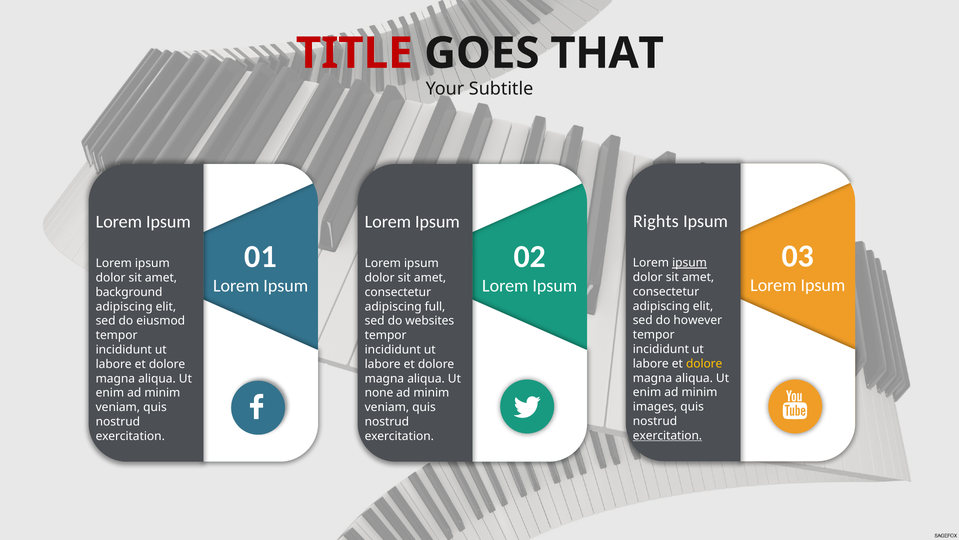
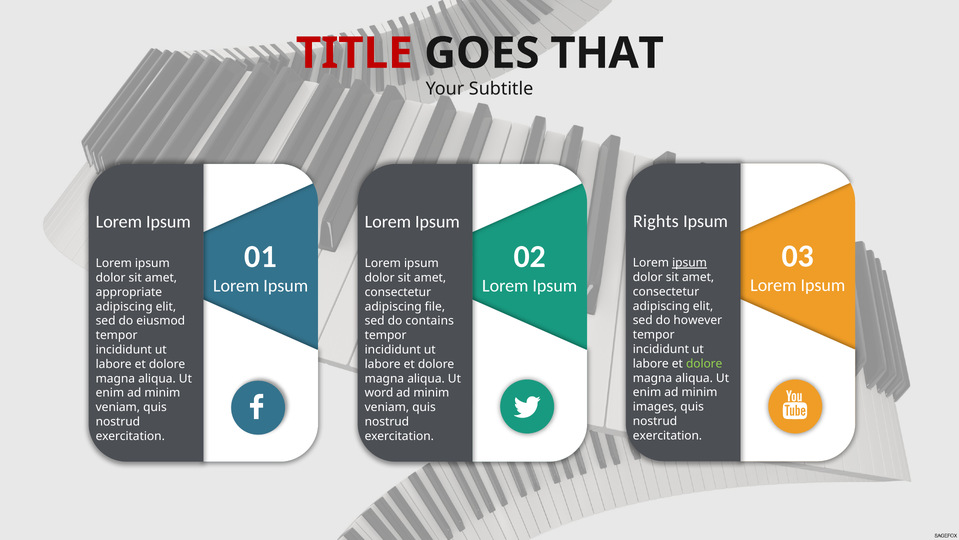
background: background -> appropriate
full: full -> file
websites: websites -> contains
dolore at (704, 363) colour: yellow -> light green
none: none -> word
exercitation at (667, 435) underline: present -> none
